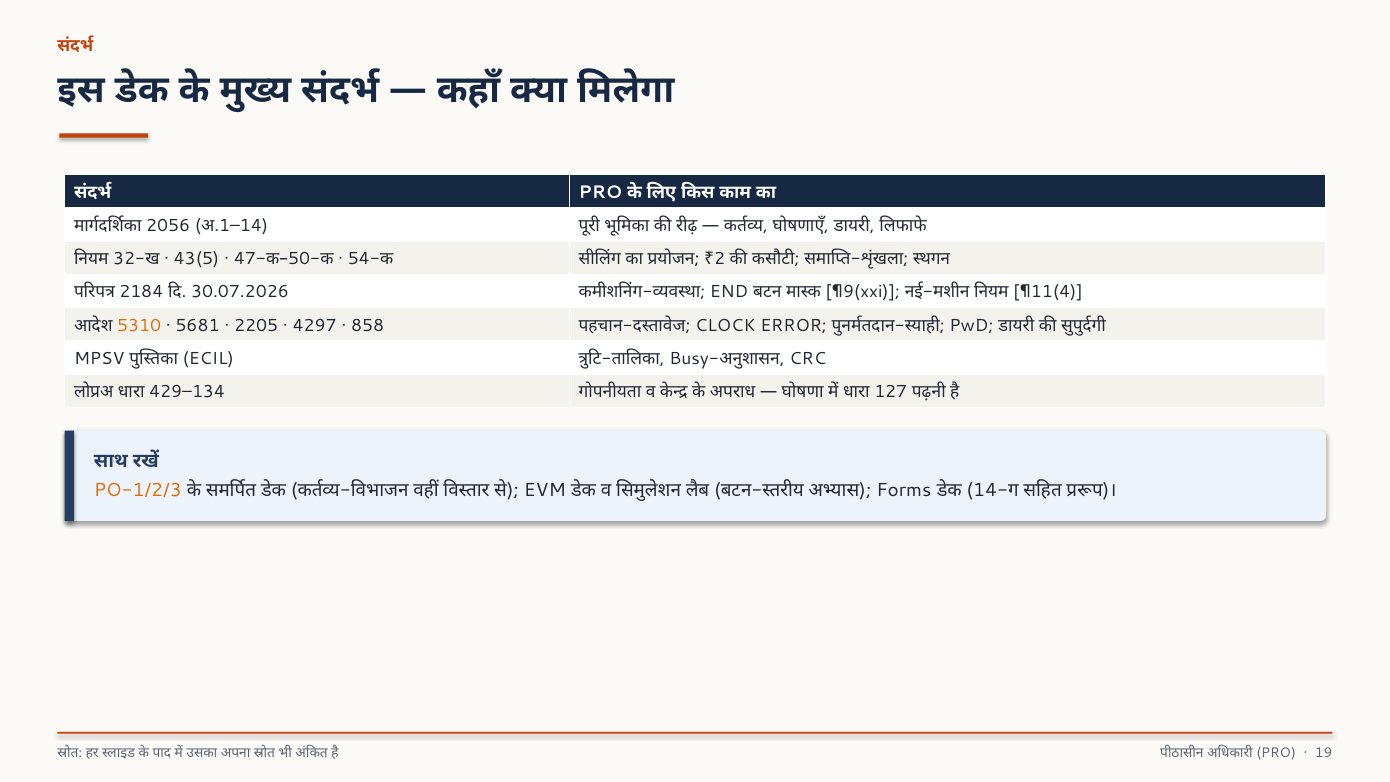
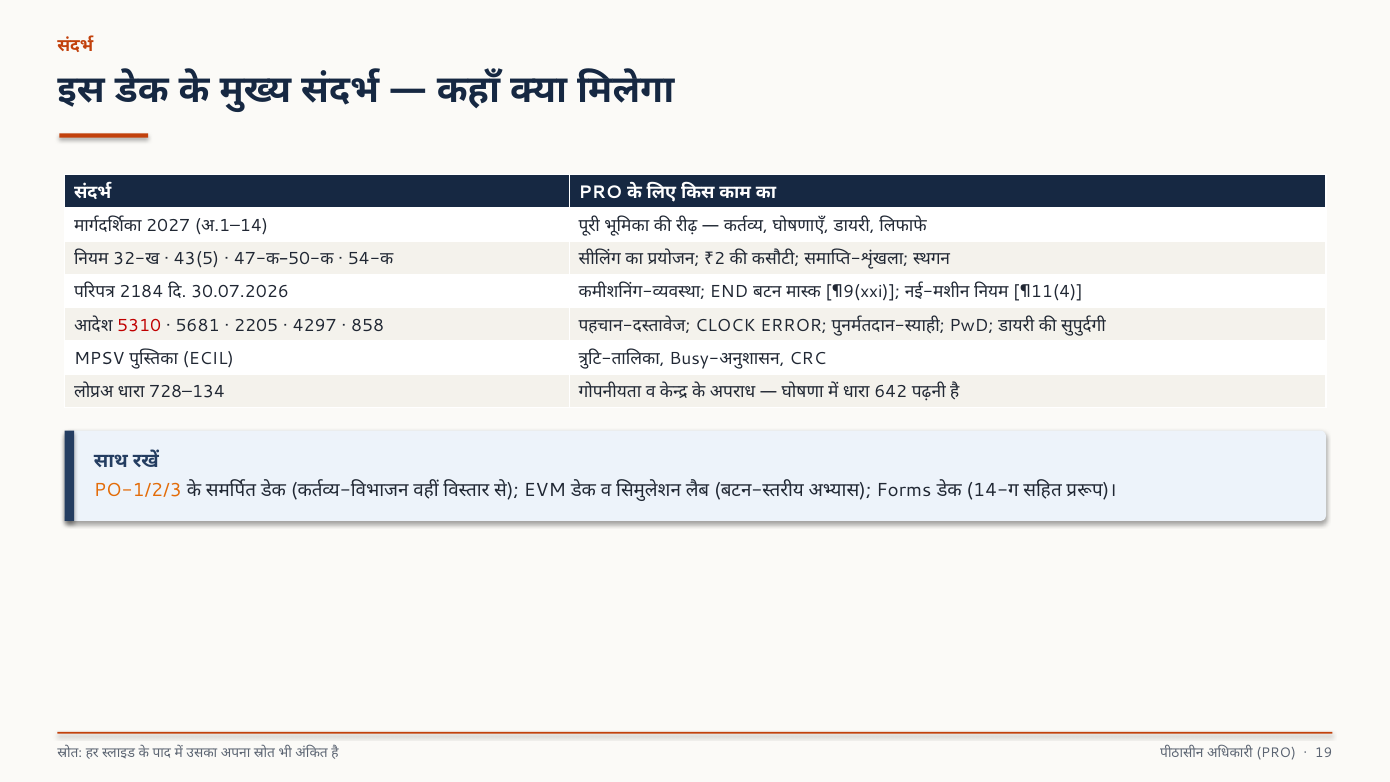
2056: 2056 -> 2027
5310 colour: orange -> red
429–134: 429–134 -> 728–134
127: 127 -> 642
